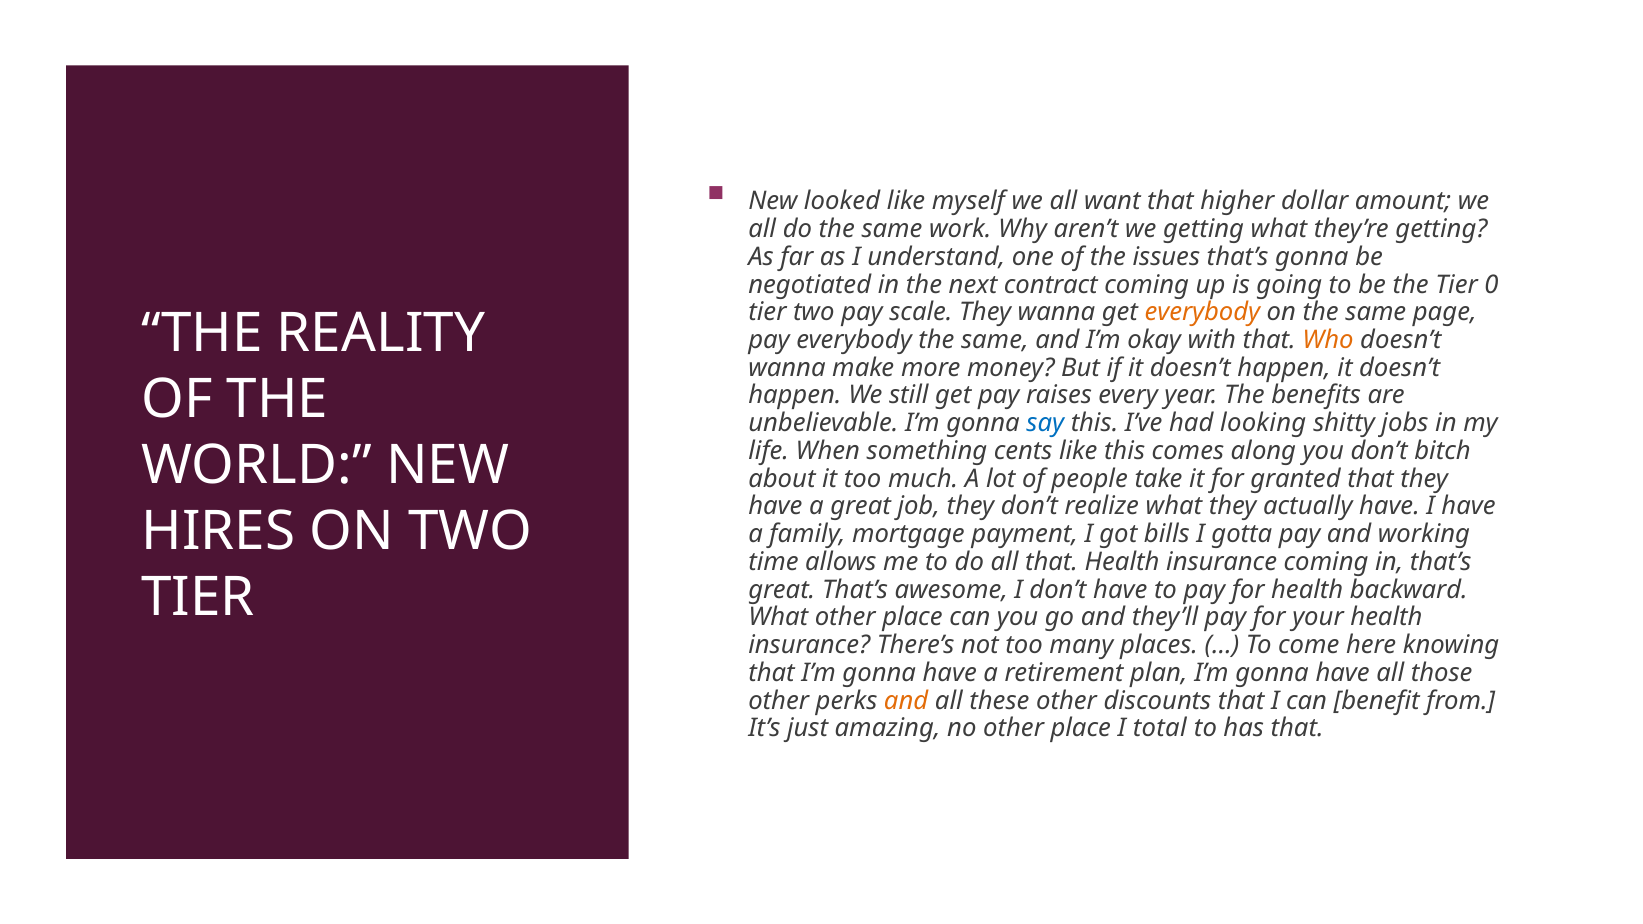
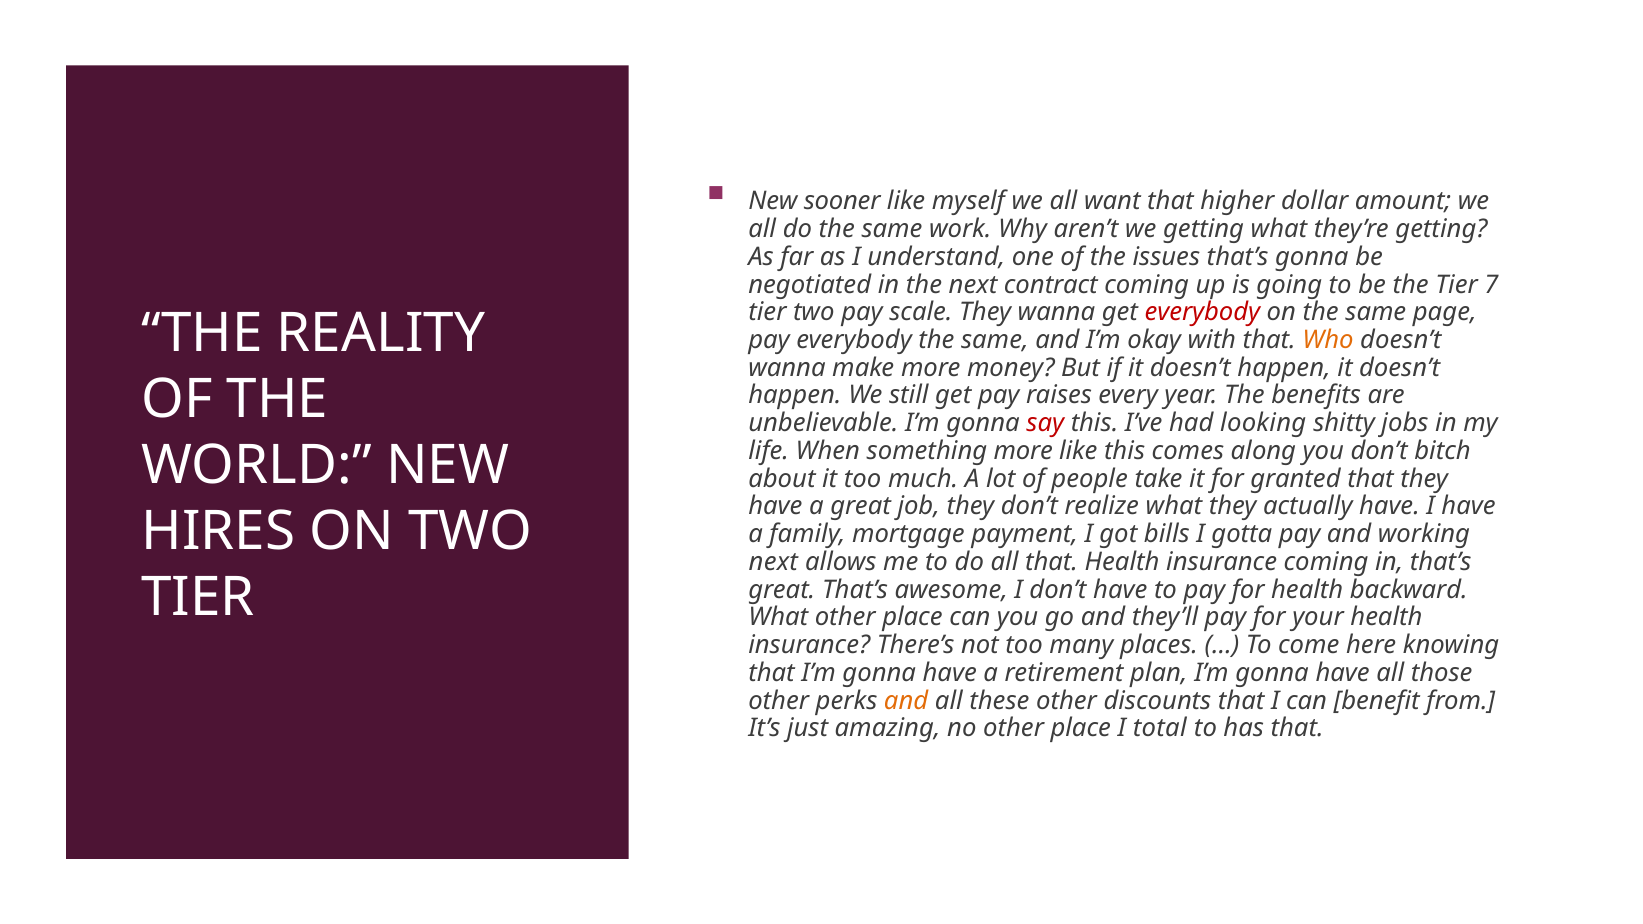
looked: looked -> sooner
0: 0 -> 7
everybody at (1202, 312) colour: orange -> red
say colour: blue -> red
something cents: cents -> more
time at (773, 562): time -> next
